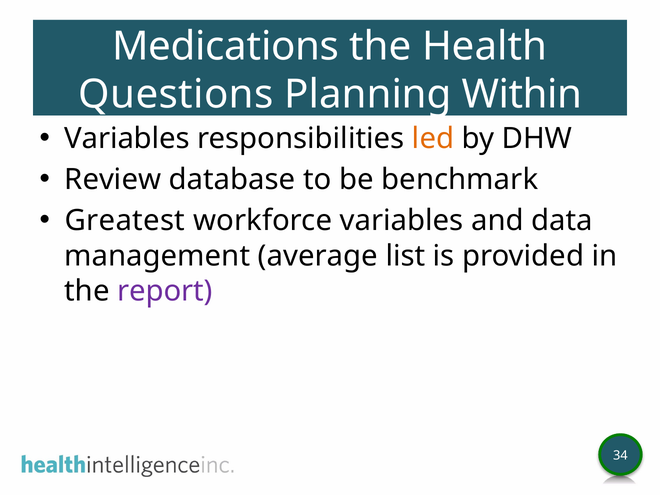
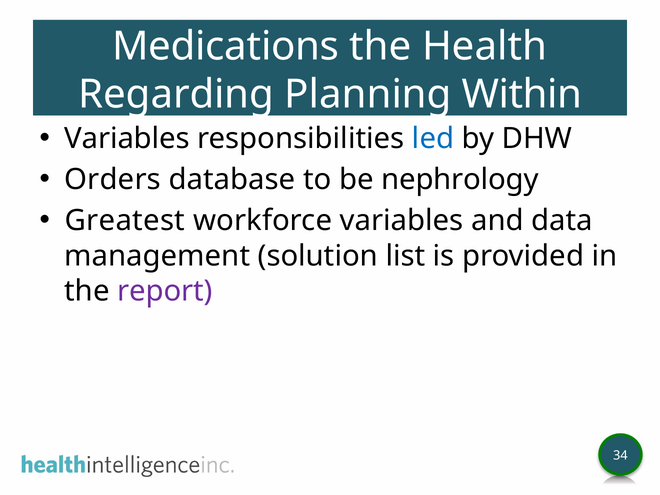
Questions: Questions -> Regarding
led colour: orange -> blue
Review: Review -> Orders
benchmark: benchmark -> nephrology
average: average -> solution
